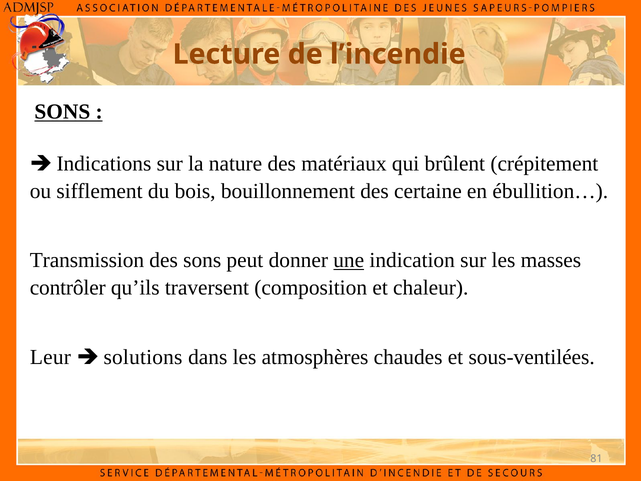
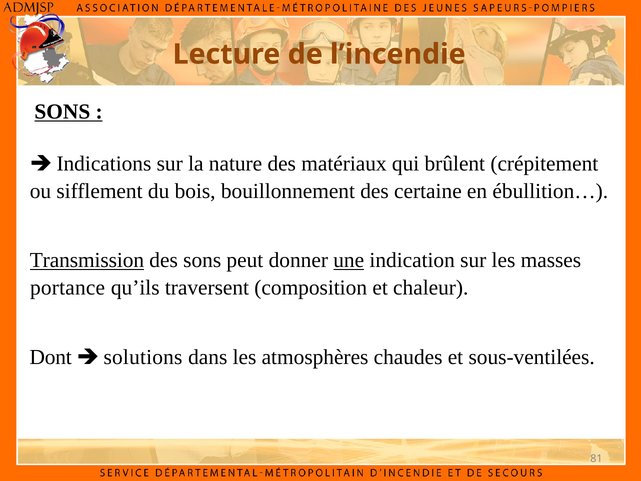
Transmission underline: none -> present
contrôler: contrôler -> portance
Leur: Leur -> Dont
